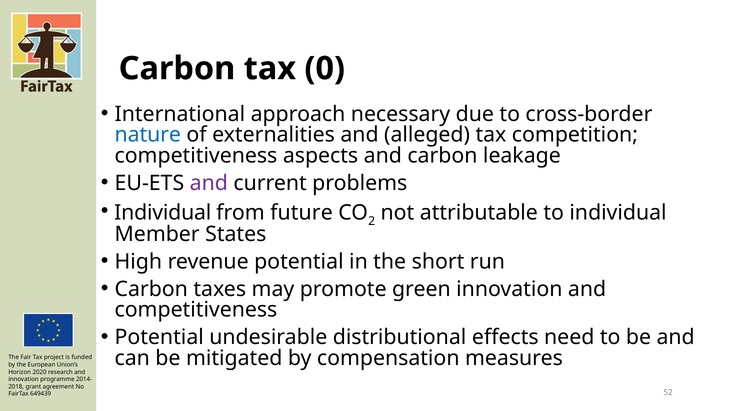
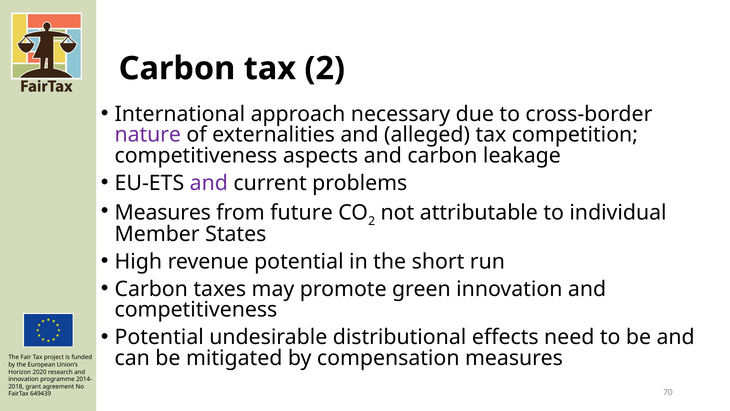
tax 0: 0 -> 2
nature colour: blue -> purple
Individual at (163, 213): Individual -> Measures
52: 52 -> 70
